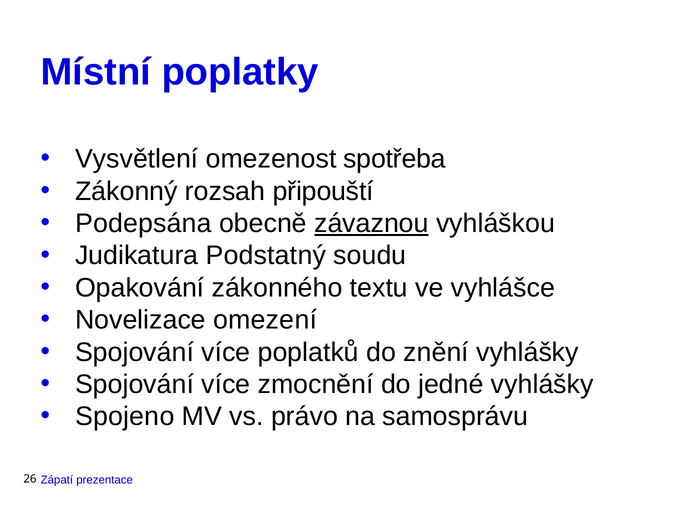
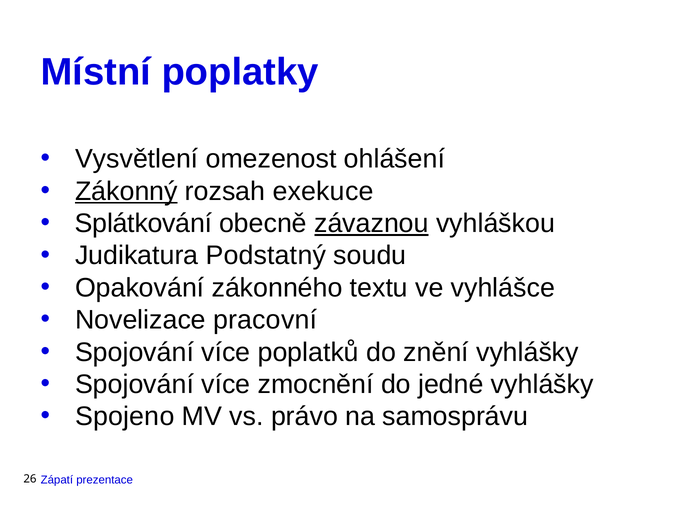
spotřeba: spotřeba -> ohlášení
Zákonný underline: none -> present
připouští: připouští -> exekuce
Podepsána: Podepsána -> Splátkování
omezení: omezení -> pracovní
